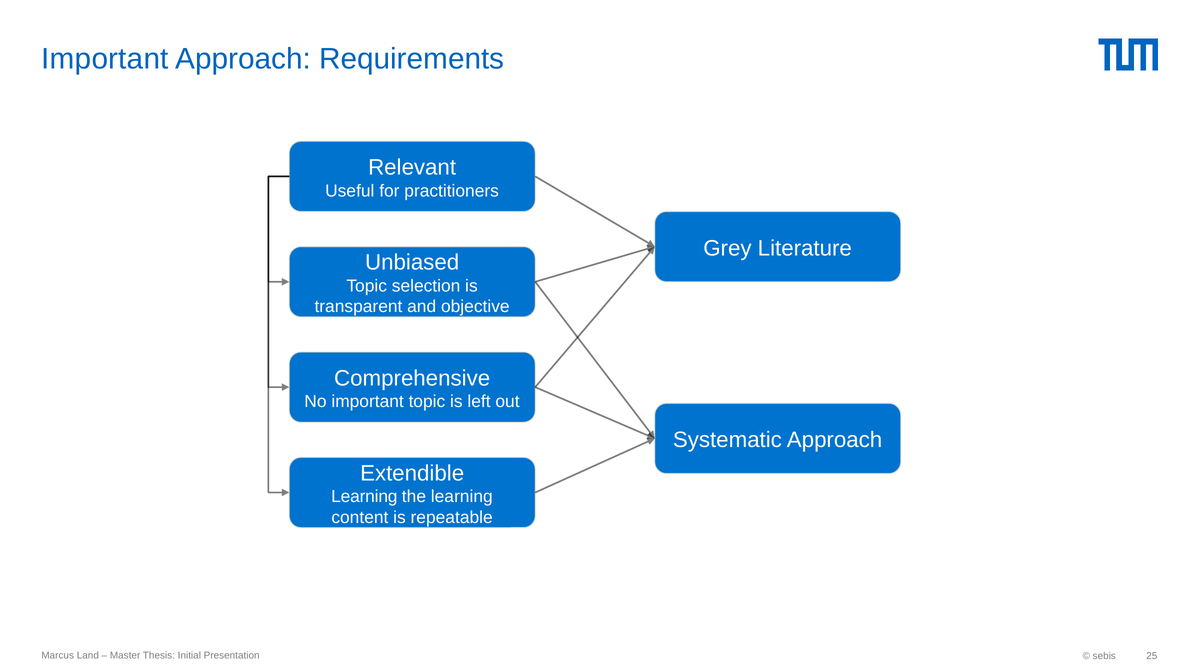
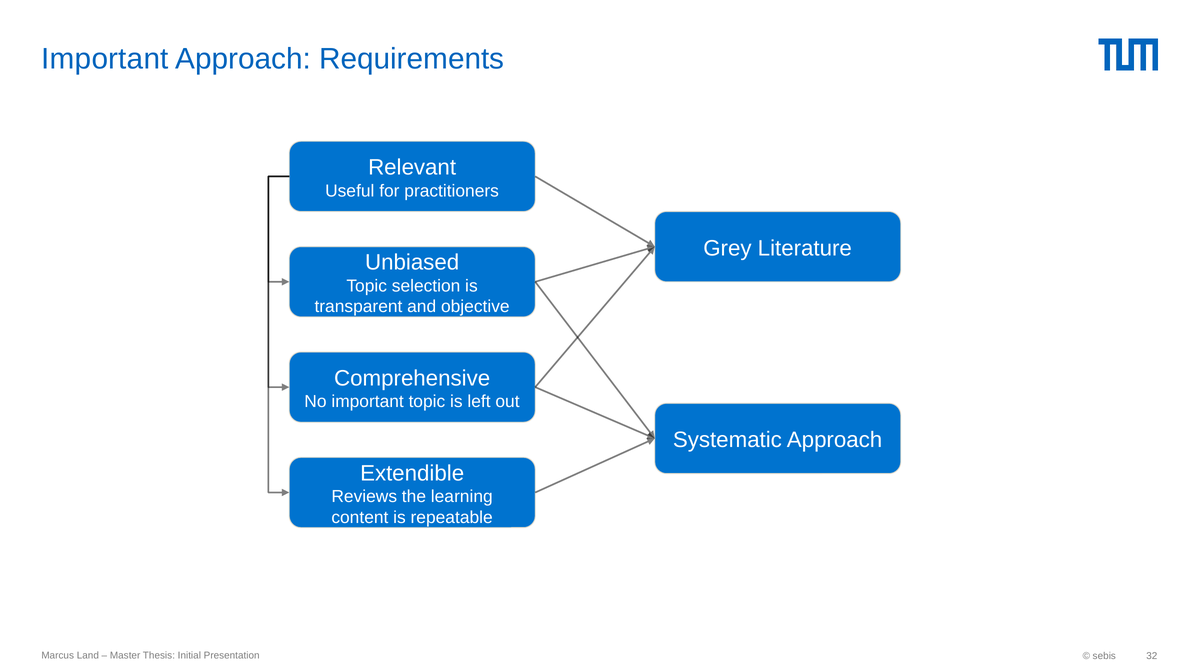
Learning at (364, 497): Learning -> Reviews
25: 25 -> 32
